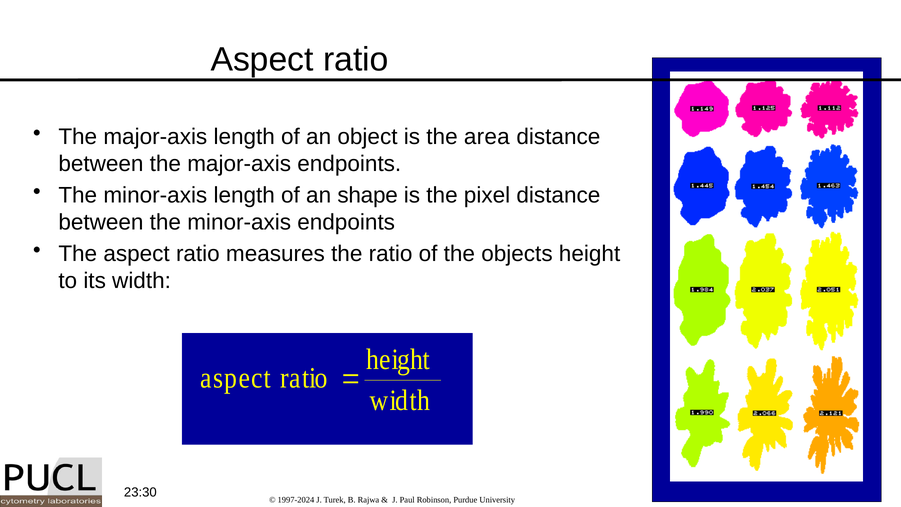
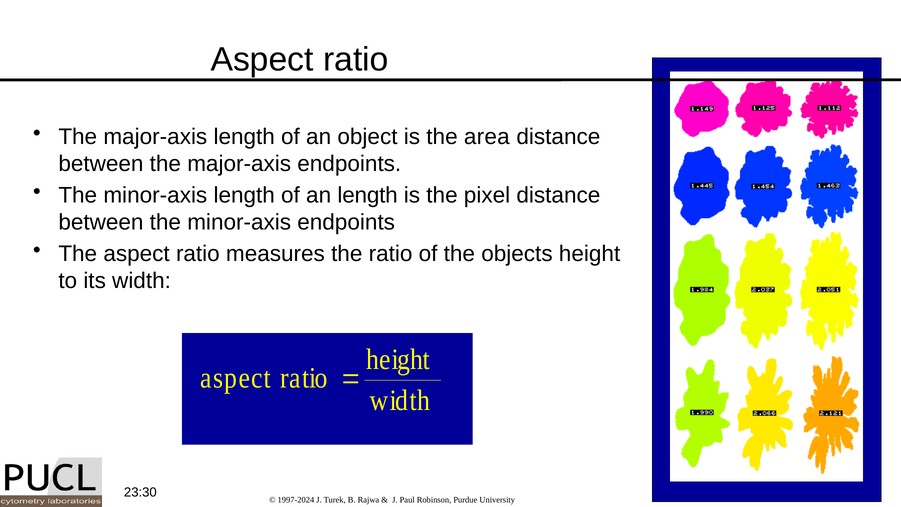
an shape: shape -> length
